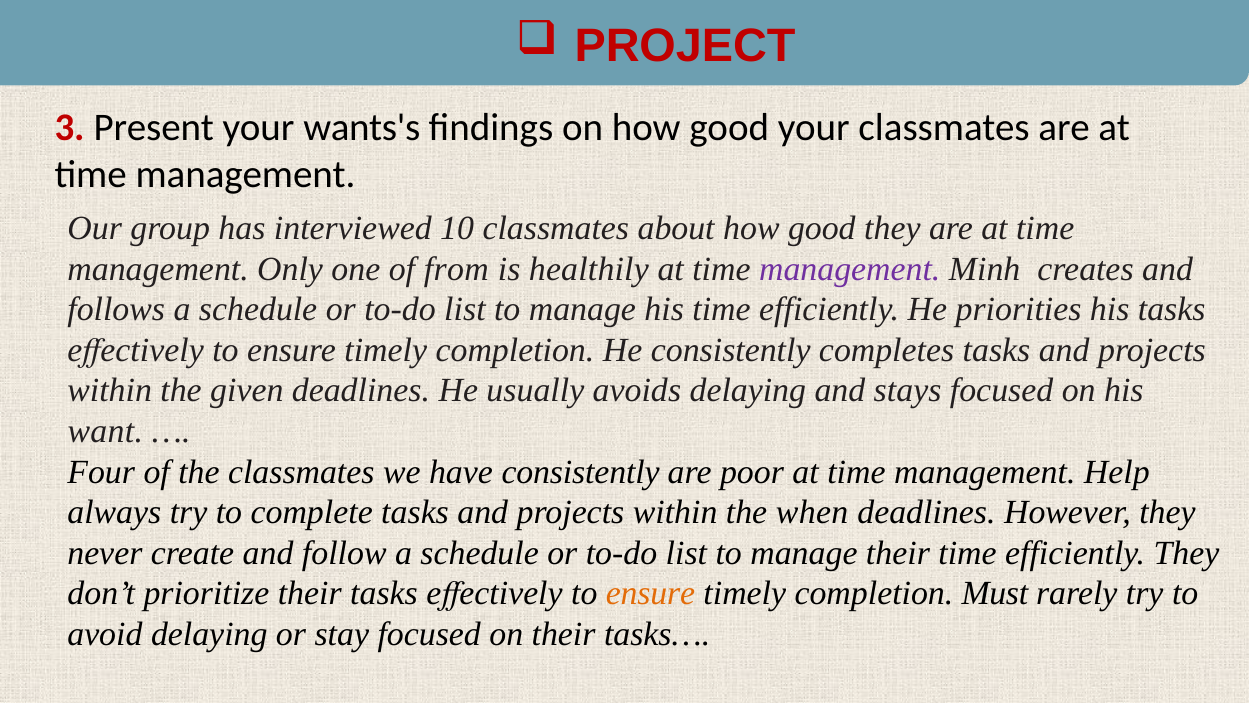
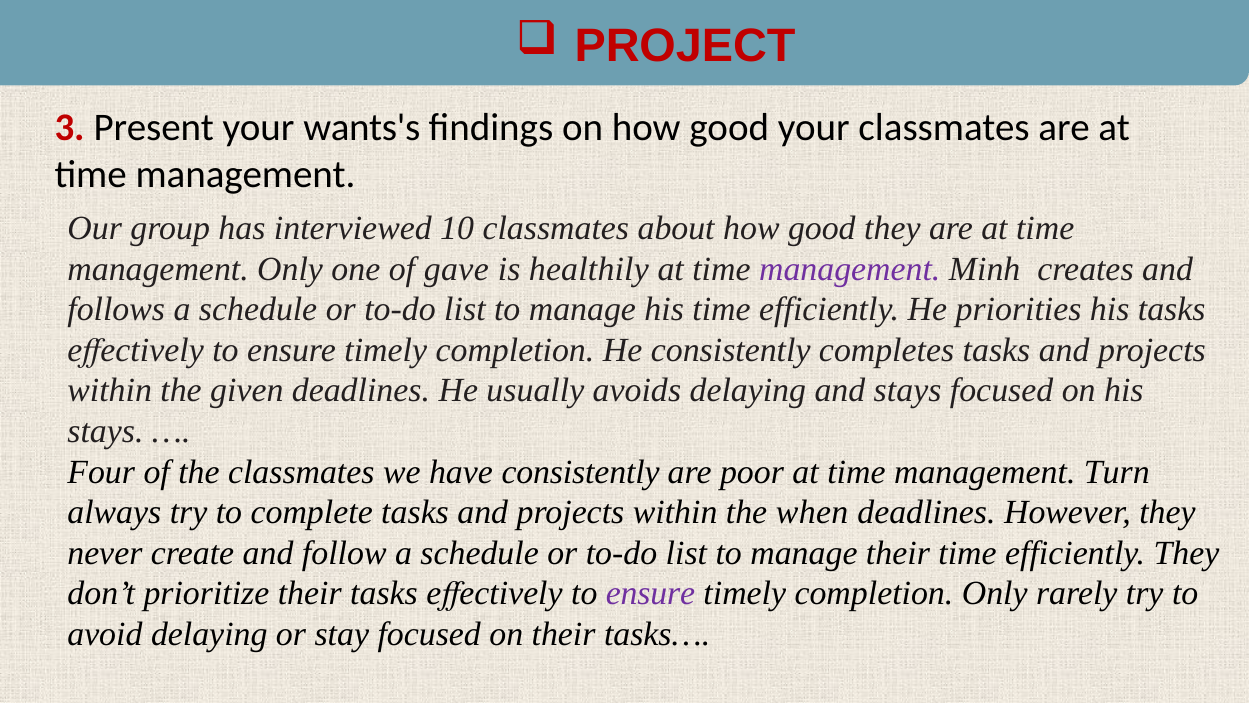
from: from -> gave
want at (105, 431): want -> stays
Help: Help -> Turn
ensure at (651, 593) colour: orange -> purple
completion Must: Must -> Only
